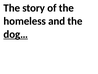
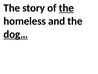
the at (66, 8) underline: none -> present
